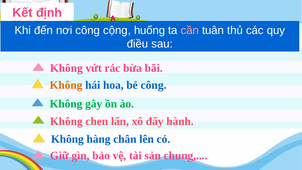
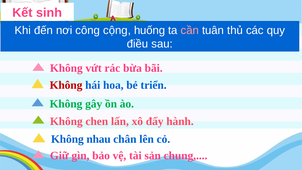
định: định -> sinh
Không at (66, 85) colour: orange -> red
bẻ công: công -> triển
hàng: hàng -> nhau
